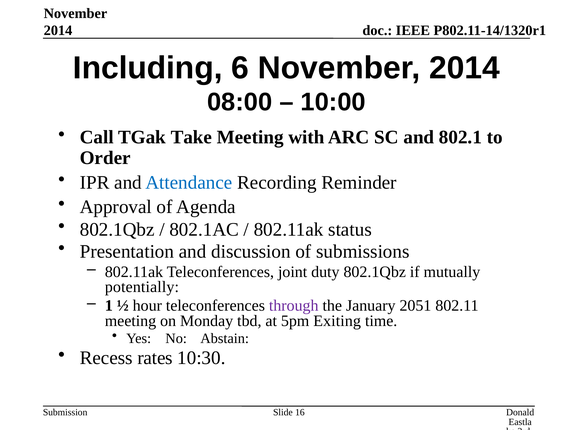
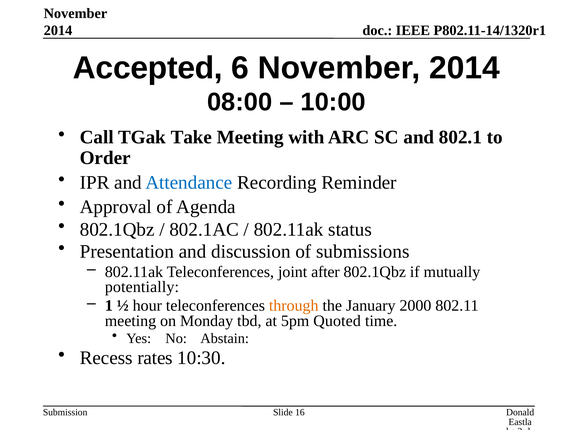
Including: Including -> Accepted
duty: duty -> after
through colour: purple -> orange
2051: 2051 -> 2000
Exiting: Exiting -> Quoted
